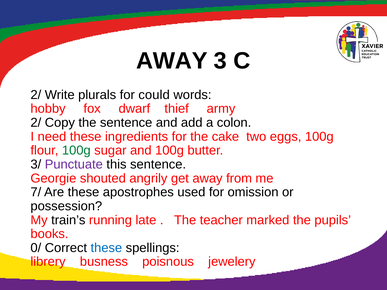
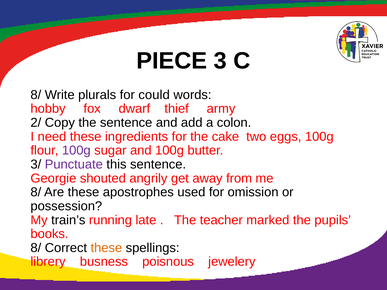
AWAY at (172, 61): AWAY -> PIECE
2/ at (36, 95): 2/ -> 8/
100g at (76, 151) colour: green -> purple
7/ at (36, 192): 7/ -> 8/
0/ at (36, 248): 0/ -> 8/
these at (106, 248) colour: blue -> orange
